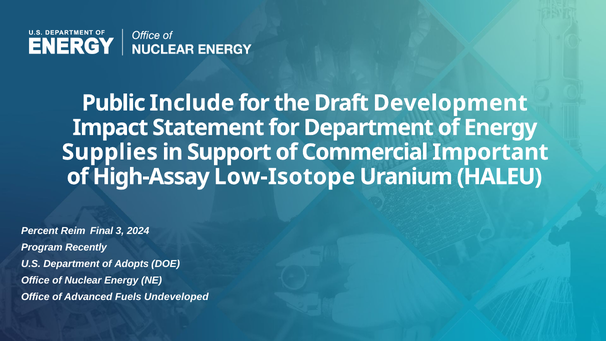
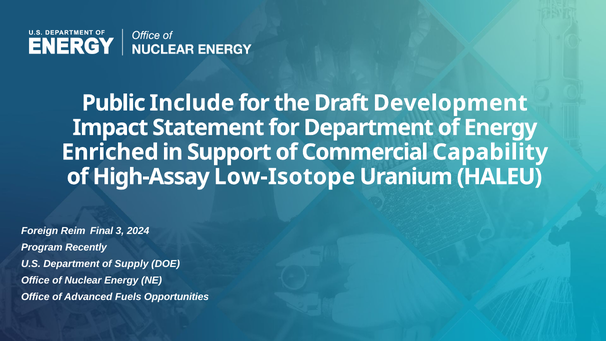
Supplies: Supplies -> Enriched
Important: Important -> Capability
Percent: Percent -> Foreign
Adopts: Adopts -> Supply
Undeveloped: Undeveloped -> Opportunities
